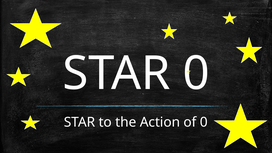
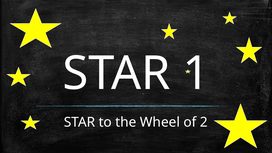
STAR 0: 0 -> 1
Action: Action -> Wheel
of 0: 0 -> 2
